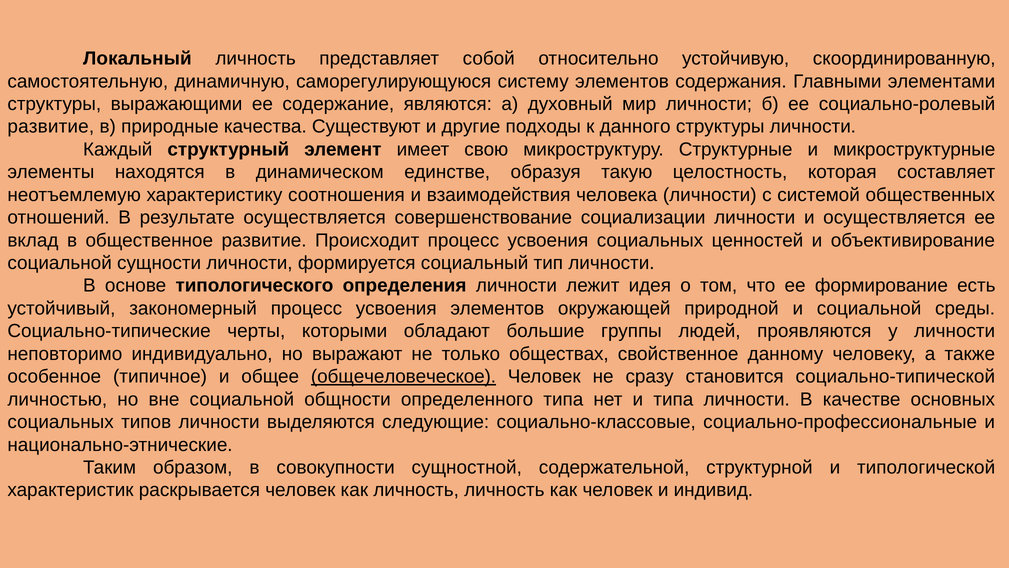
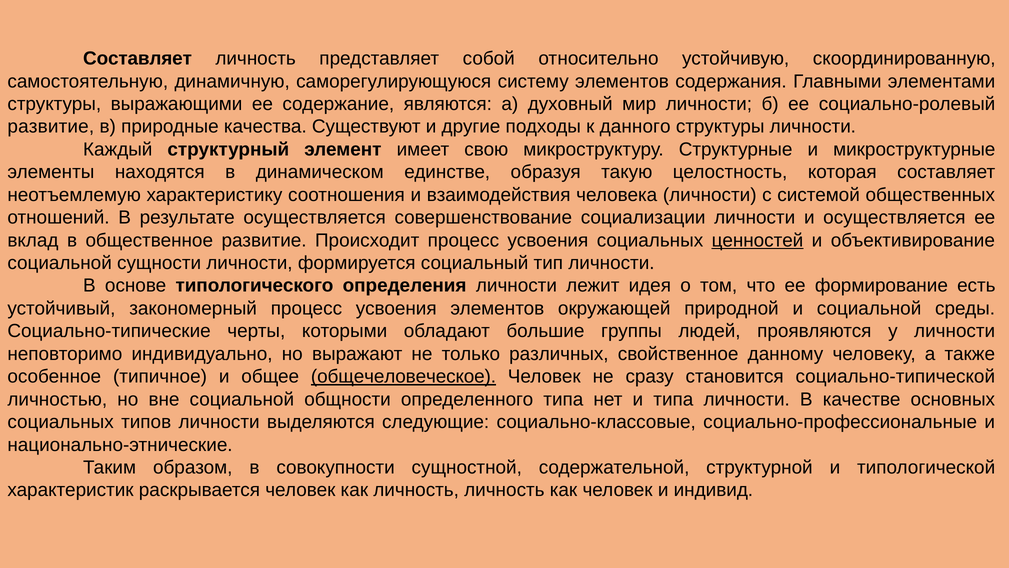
Локальный at (137, 58): Локальный -> Составляет
ценностей underline: none -> present
обществах: обществах -> различных
